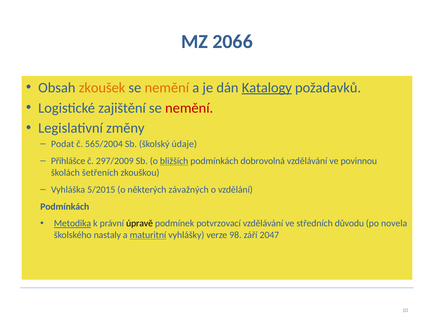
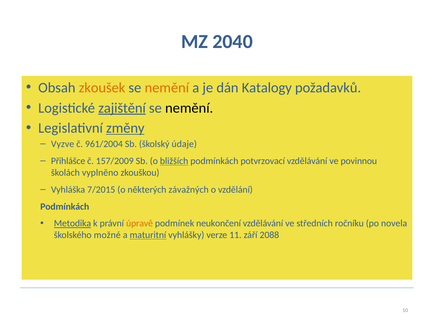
2066: 2066 -> 2040
Katalogy underline: present -> none
zajištění underline: none -> present
nemění at (189, 108) colour: red -> black
změny underline: none -> present
Podat: Podat -> Vyzve
565/2004: 565/2004 -> 961/2004
297/2009: 297/2009 -> 157/2009
dobrovolná: dobrovolná -> potvrzovací
šetřeních: šetřeních -> vyplněno
5/2015: 5/2015 -> 7/2015
úpravě colour: black -> orange
potvrzovací: potvrzovací -> neukončení
důvodu: důvodu -> ročníku
nastaly: nastaly -> možné
98: 98 -> 11
2047: 2047 -> 2088
